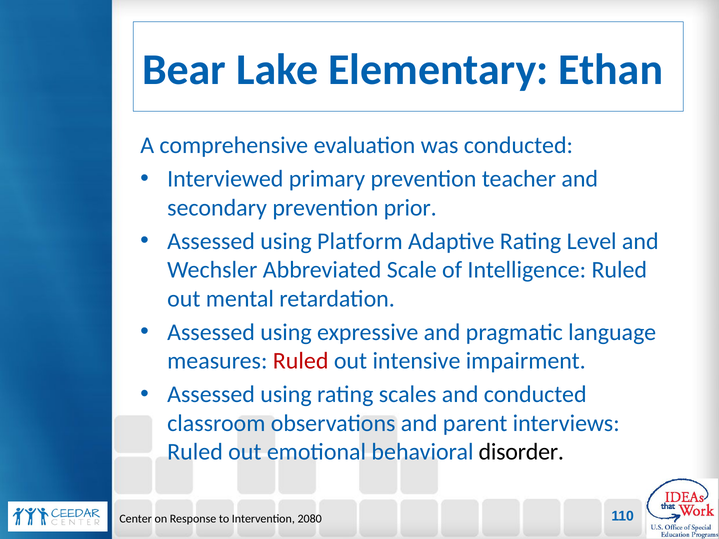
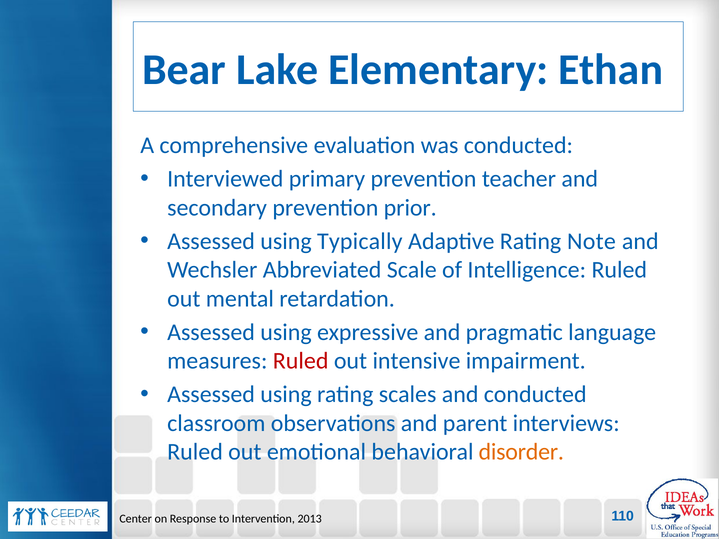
Platform: Platform -> Typically
Level: Level -> Note
disorder colour: black -> orange
2080: 2080 -> 2013
